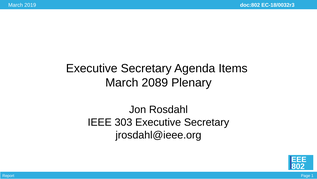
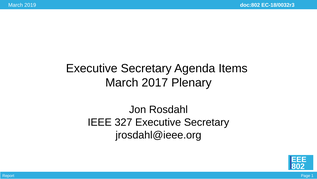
2089: 2089 -> 2017
303: 303 -> 327
